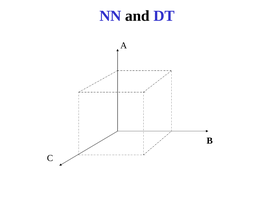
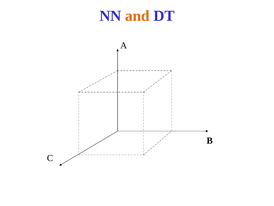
and colour: black -> orange
